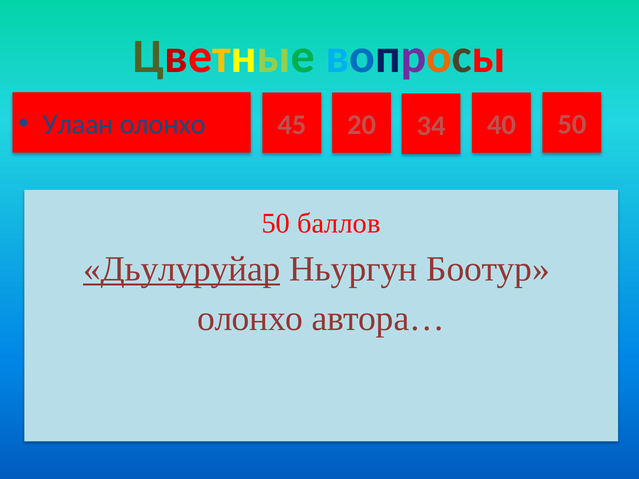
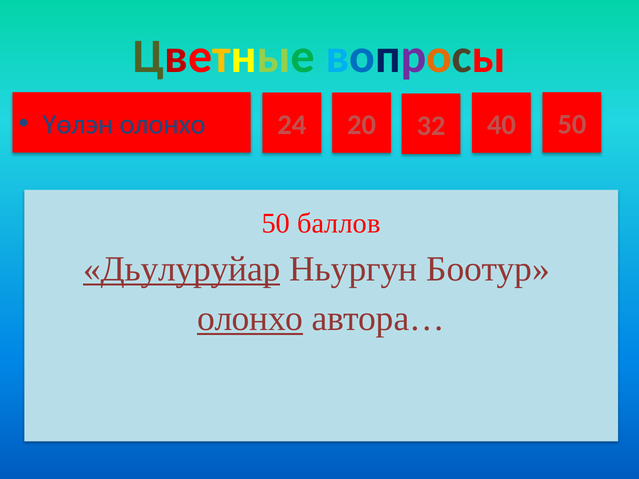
Улаан: Улаан -> Үɵлэн
45: 45 -> 24
34: 34 -> 32
олонхо at (250, 319) underline: none -> present
